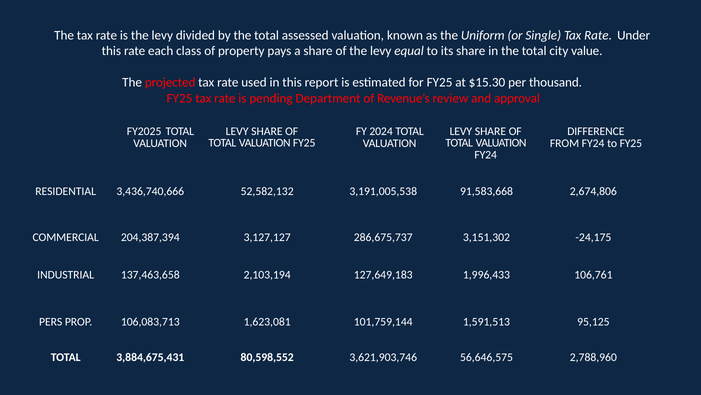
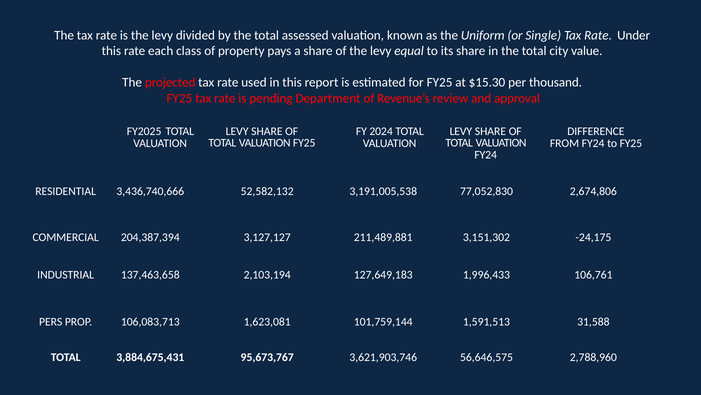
91,583,668: 91,583,668 -> 77,052,830
286,675,737: 286,675,737 -> 211,489,881
95,125: 95,125 -> 31,588
80,598,552: 80,598,552 -> 95,673,767
